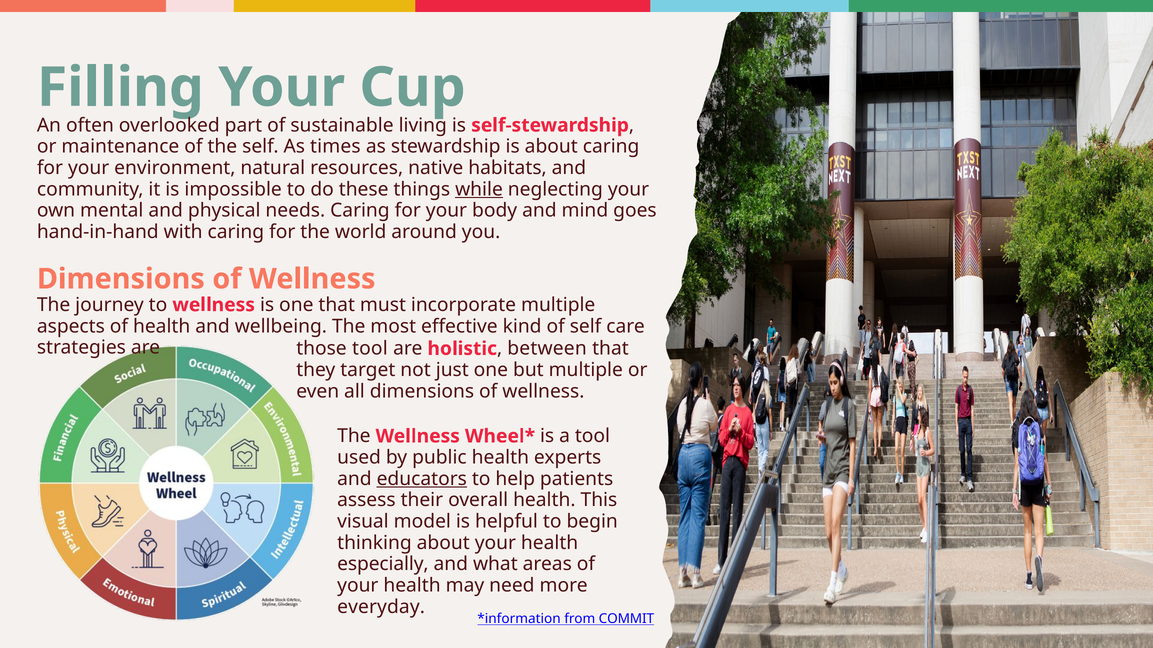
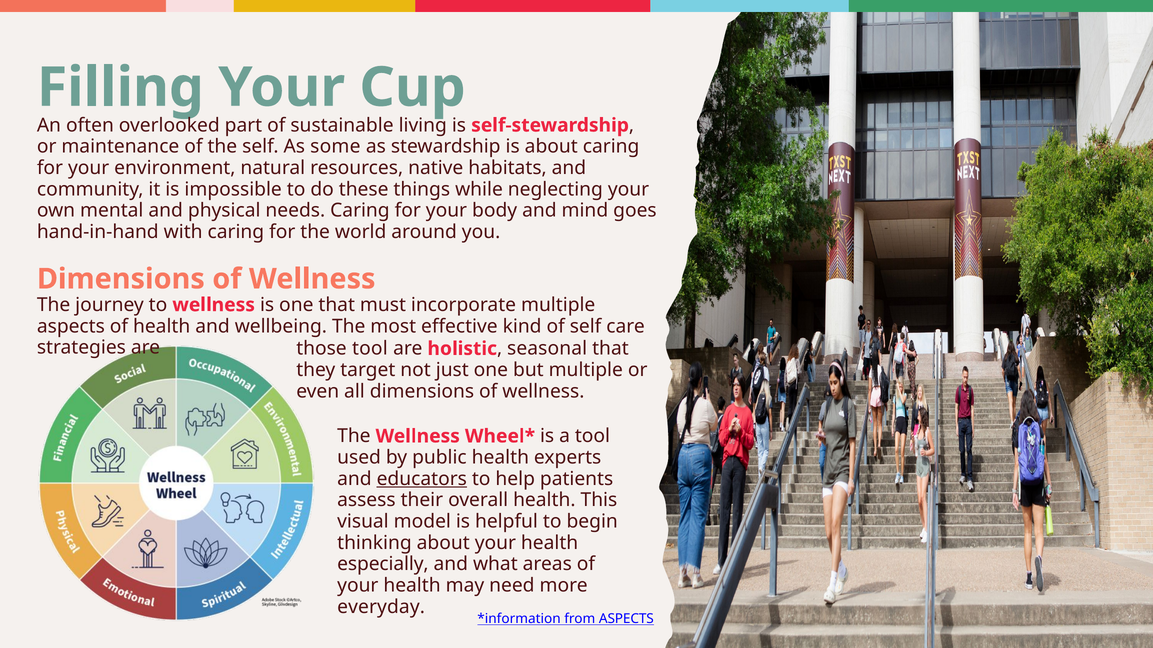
times: times -> some
while underline: present -> none
between: between -> seasonal
from COMMIT: COMMIT -> ASPECTS
